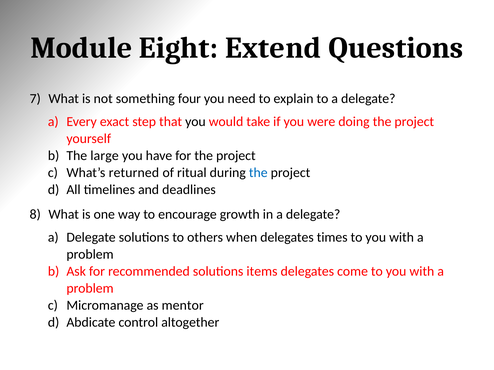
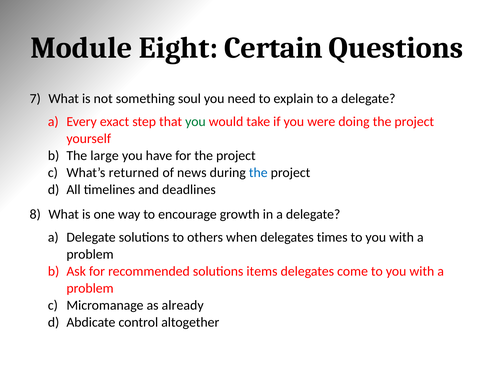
Extend: Extend -> Certain
four: four -> soul
you at (195, 122) colour: black -> green
ritual: ritual -> news
mentor: mentor -> already
